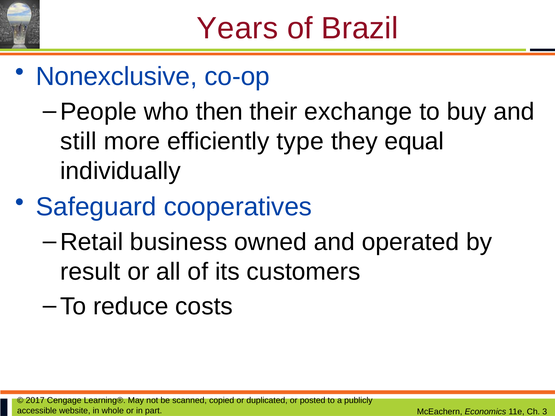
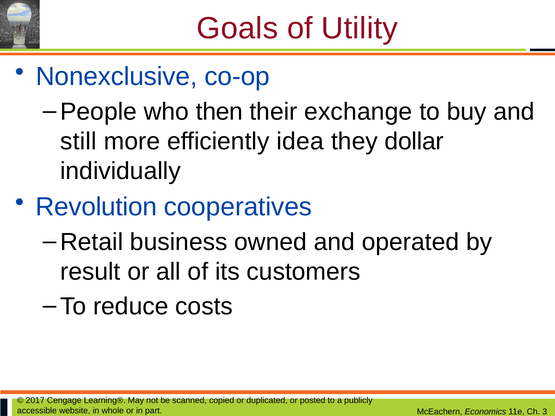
Years: Years -> Goals
Brazil: Brazil -> Utility
type: type -> idea
equal: equal -> dollar
Safeguard: Safeguard -> Revolution
